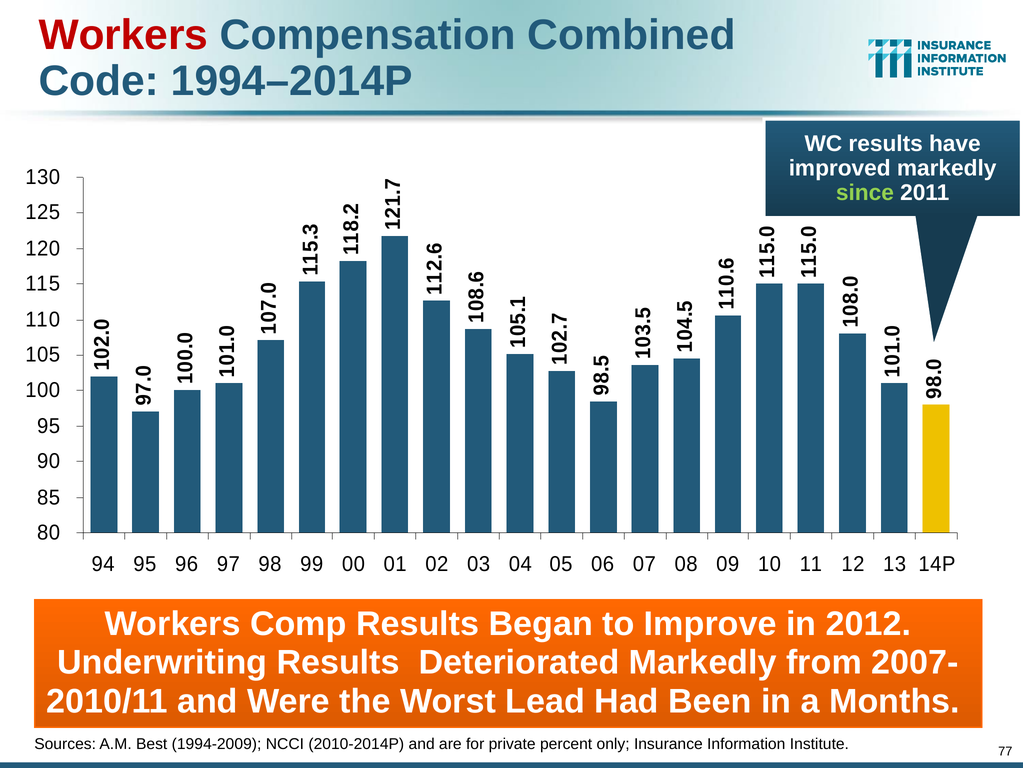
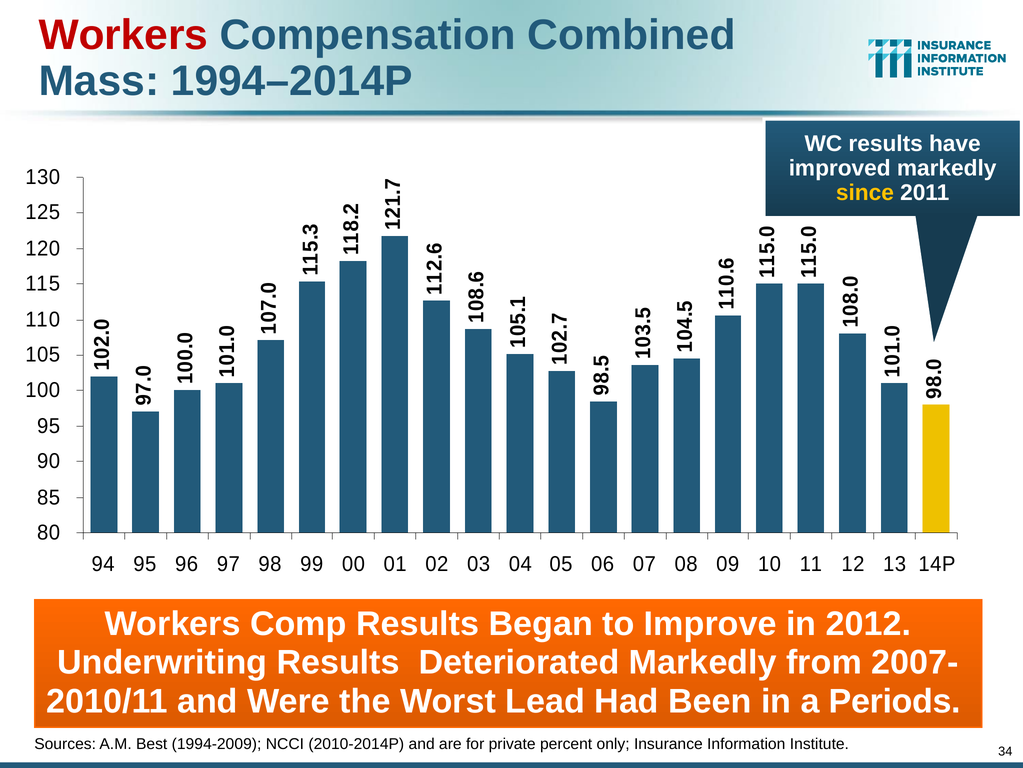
Code: Code -> Mass
since colour: light green -> yellow
Months: Months -> Periods
77: 77 -> 34
